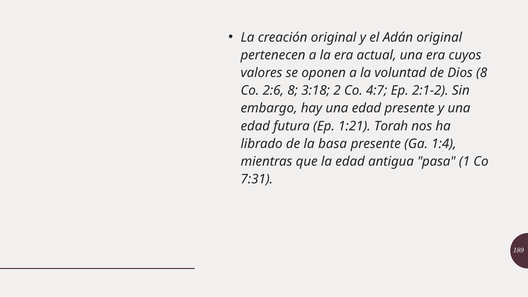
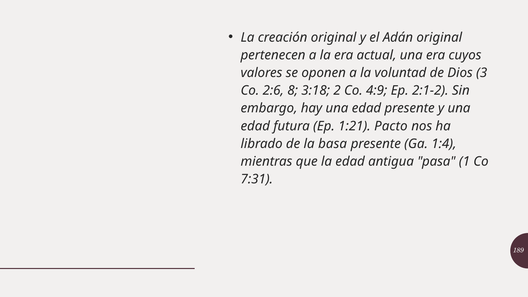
Dios 8: 8 -> 3
4:7: 4:7 -> 4:9
Torah: Torah -> Pacto
